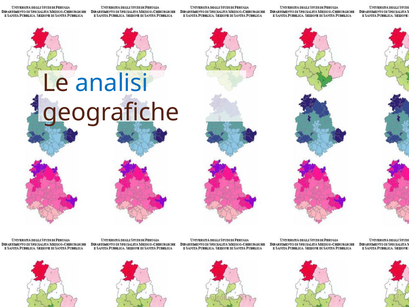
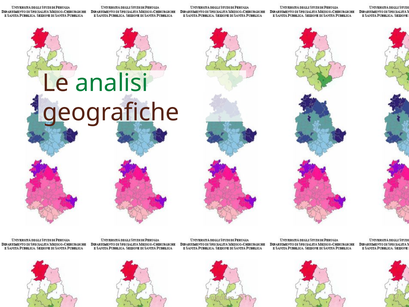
analisi colour: blue -> green
